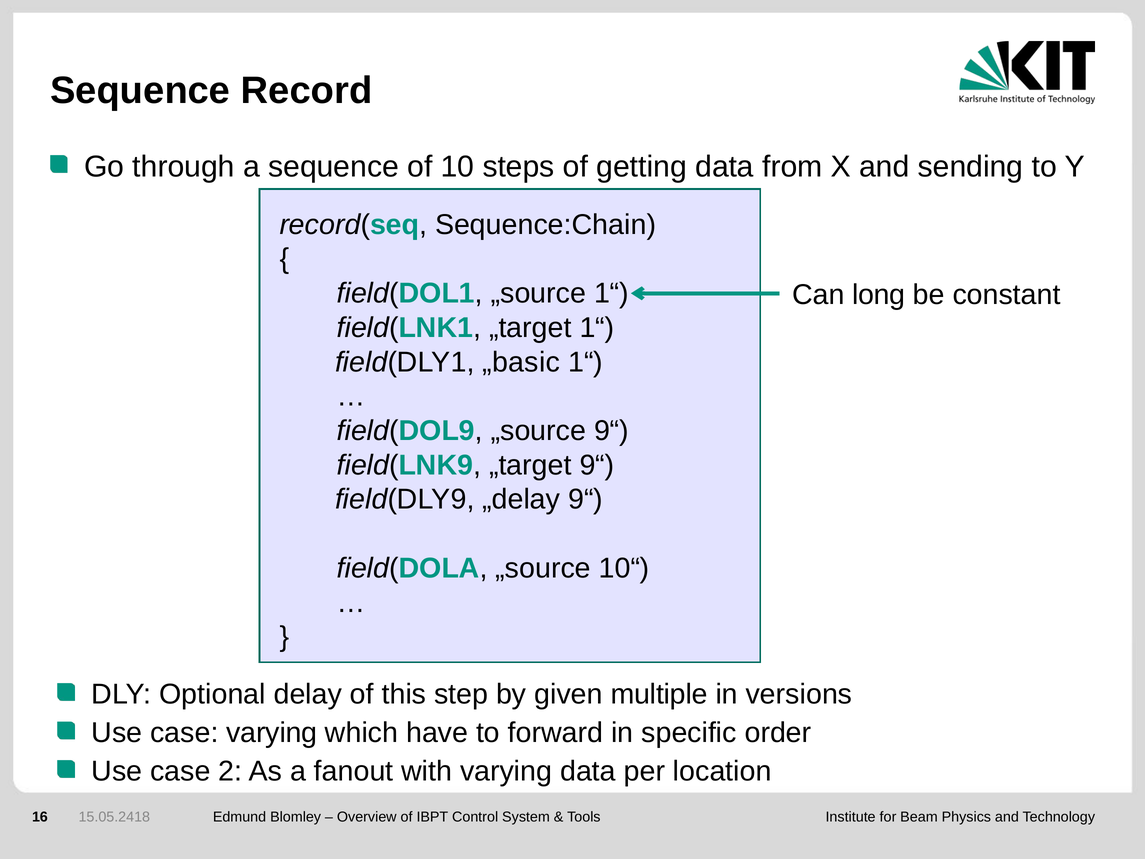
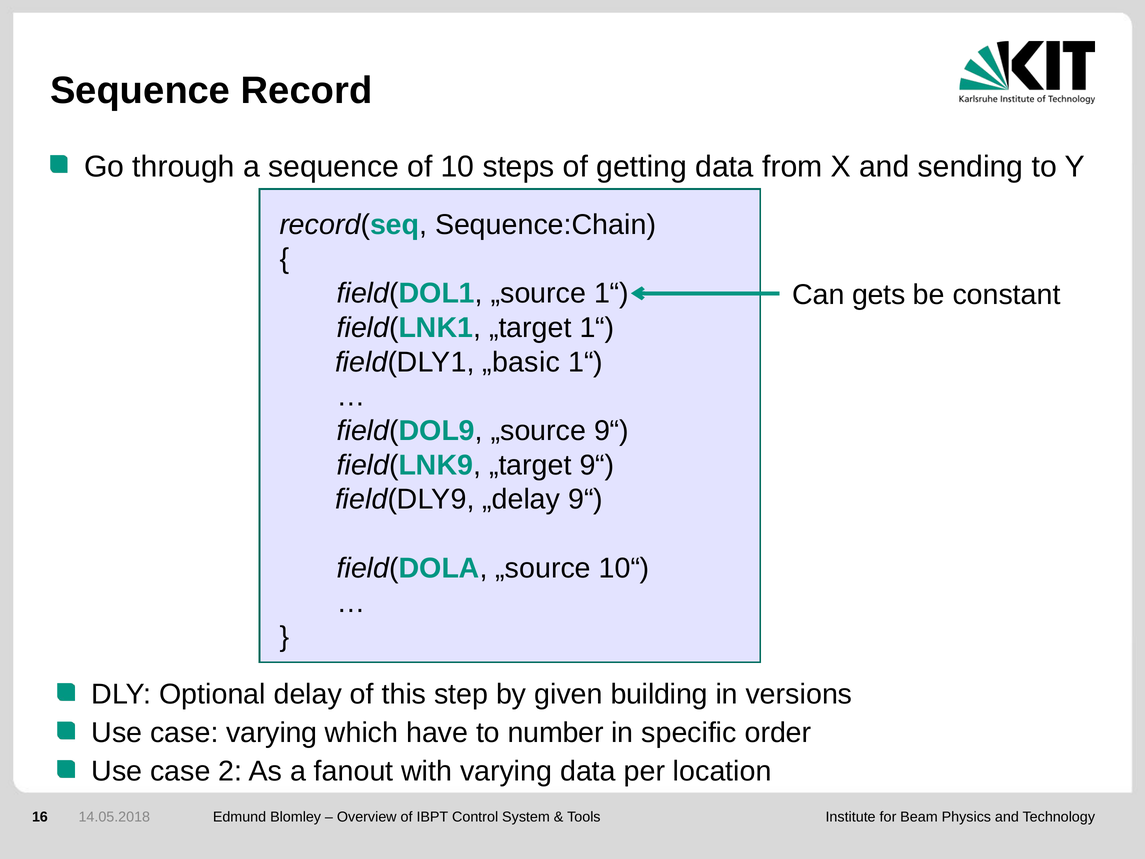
long: long -> gets
multiple: multiple -> building
forward: forward -> number
15.05.2418: 15.05.2418 -> 14.05.2018
